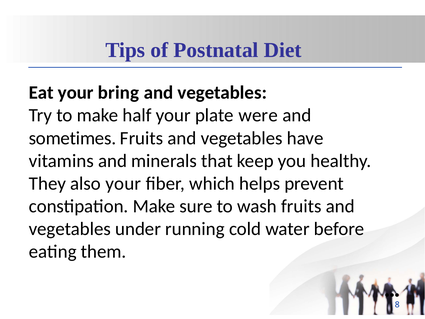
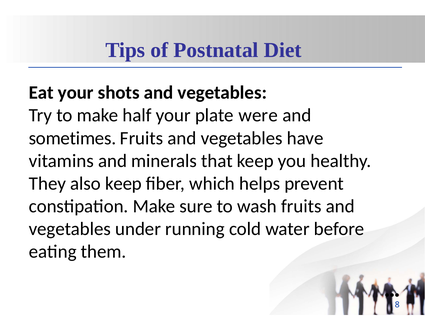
bring: bring -> shots
also your: your -> keep
